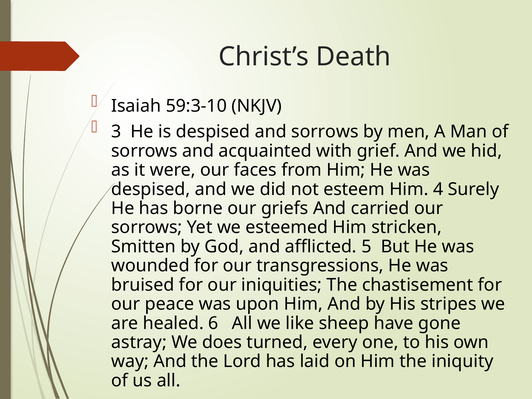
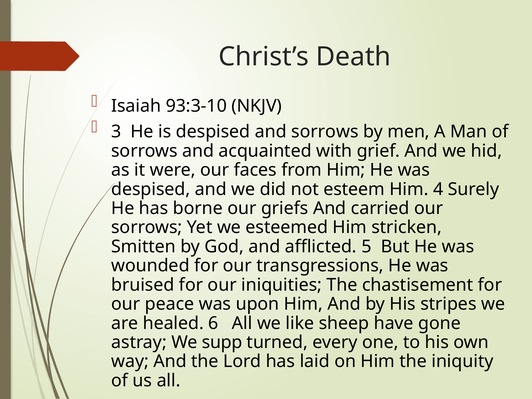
59:3-10: 59:3-10 -> 93:3-10
does: does -> supp
